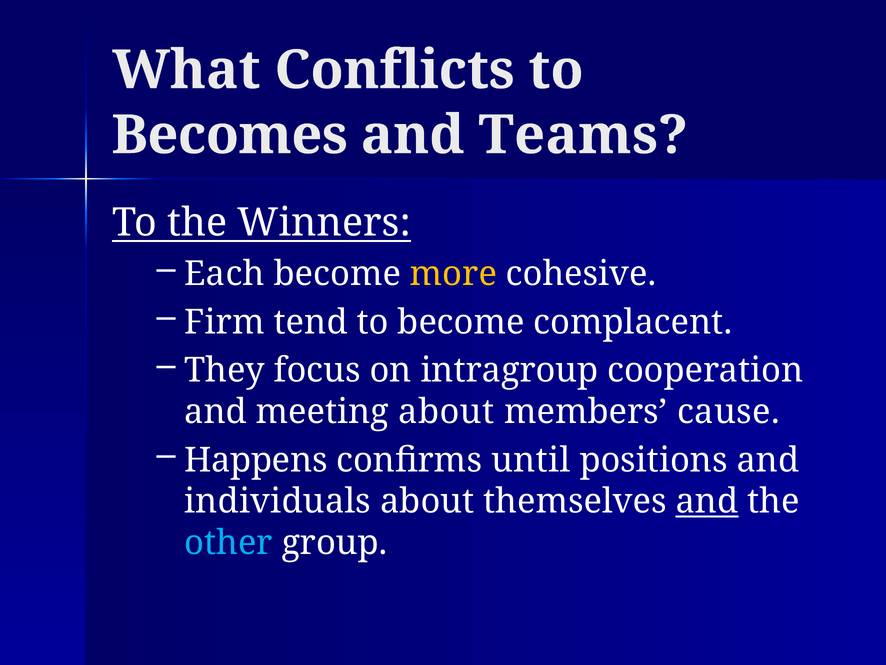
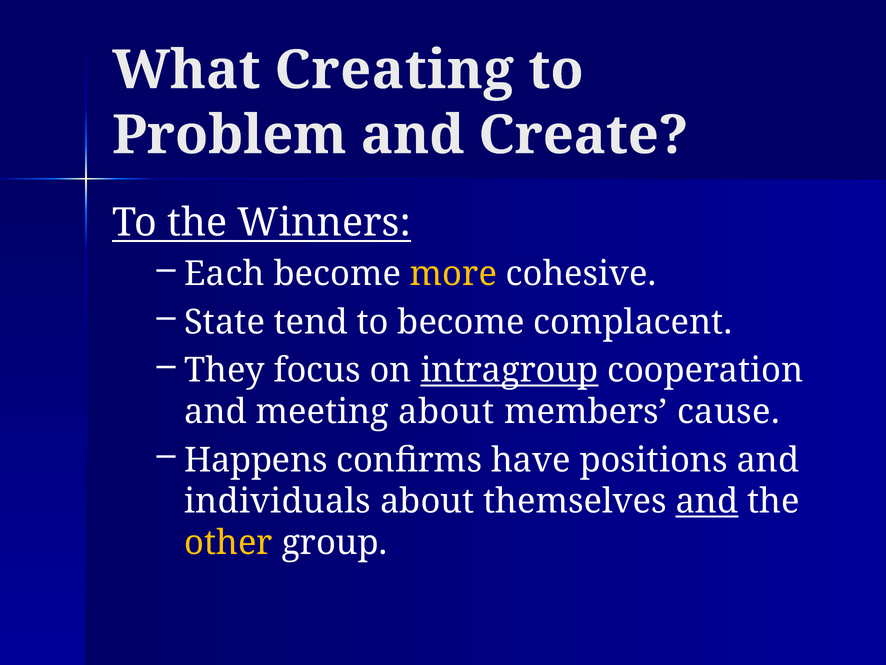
Conflicts: Conflicts -> Creating
Becomes: Becomes -> Problem
Teams: Teams -> Create
Firm: Firm -> State
intragroup underline: none -> present
until: until -> have
other colour: light blue -> yellow
